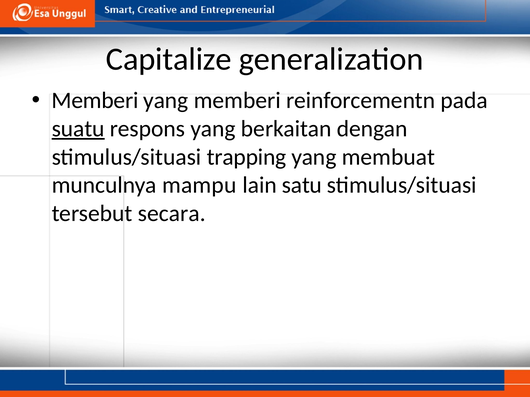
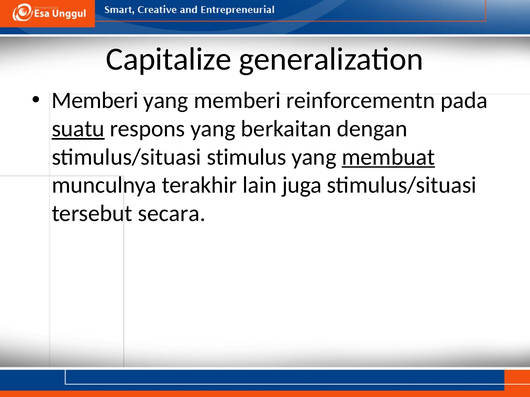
trapping: trapping -> stimulus
membuat underline: none -> present
mampu: mampu -> terakhir
satu: satu -> juga
